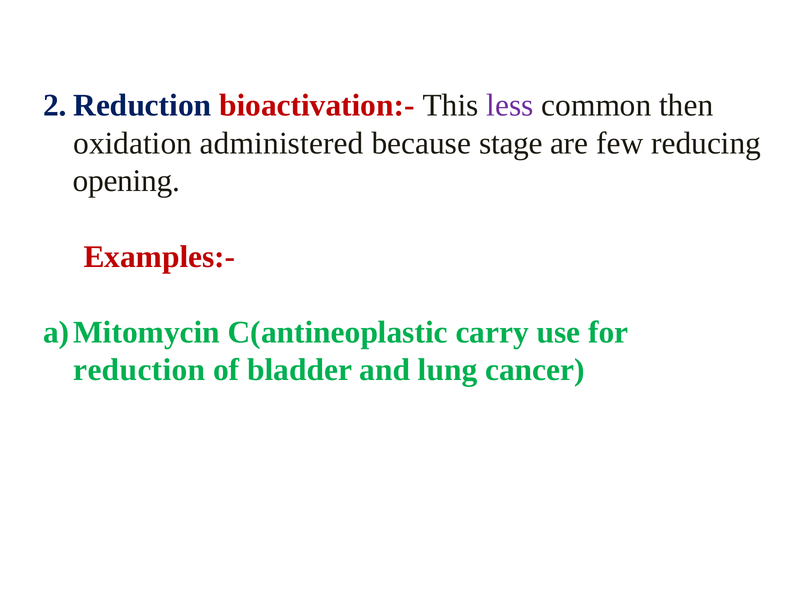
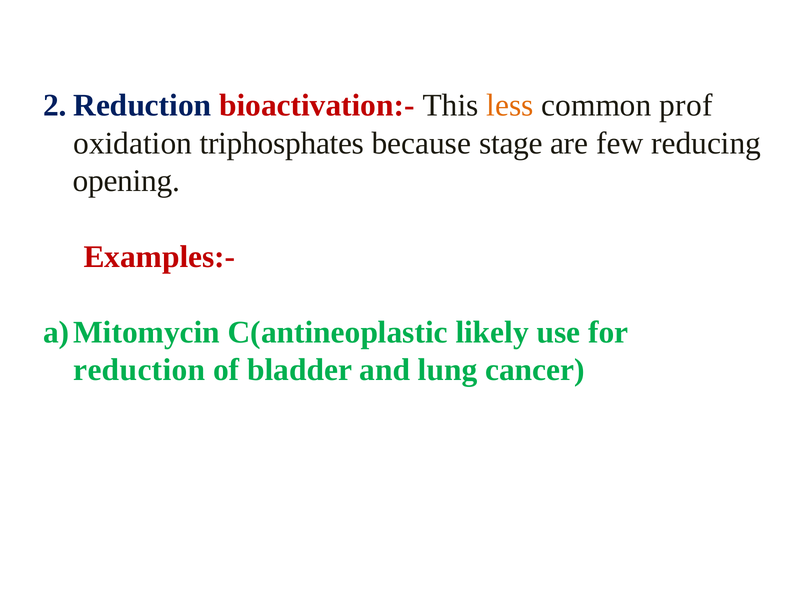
less colour: purple -> orange
then: then -> prof
administered: administered -> triphosphates
carry: carry -> likely
